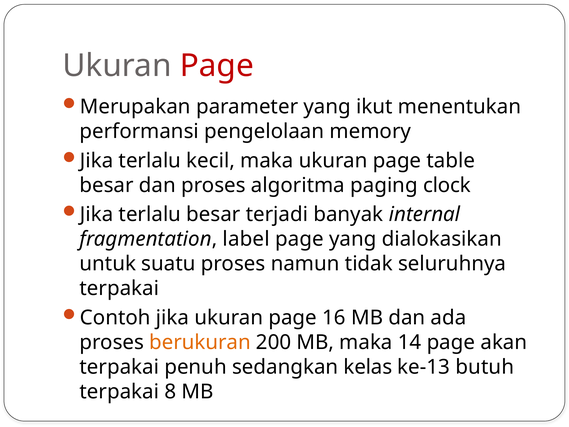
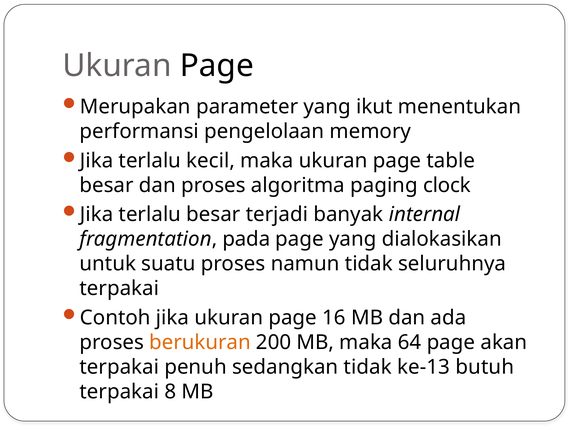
Page at (217, 66) colour: red -> black
label: label -> pada
14: 14 -> 64
sedangkan kelas: kelas -> tidak
